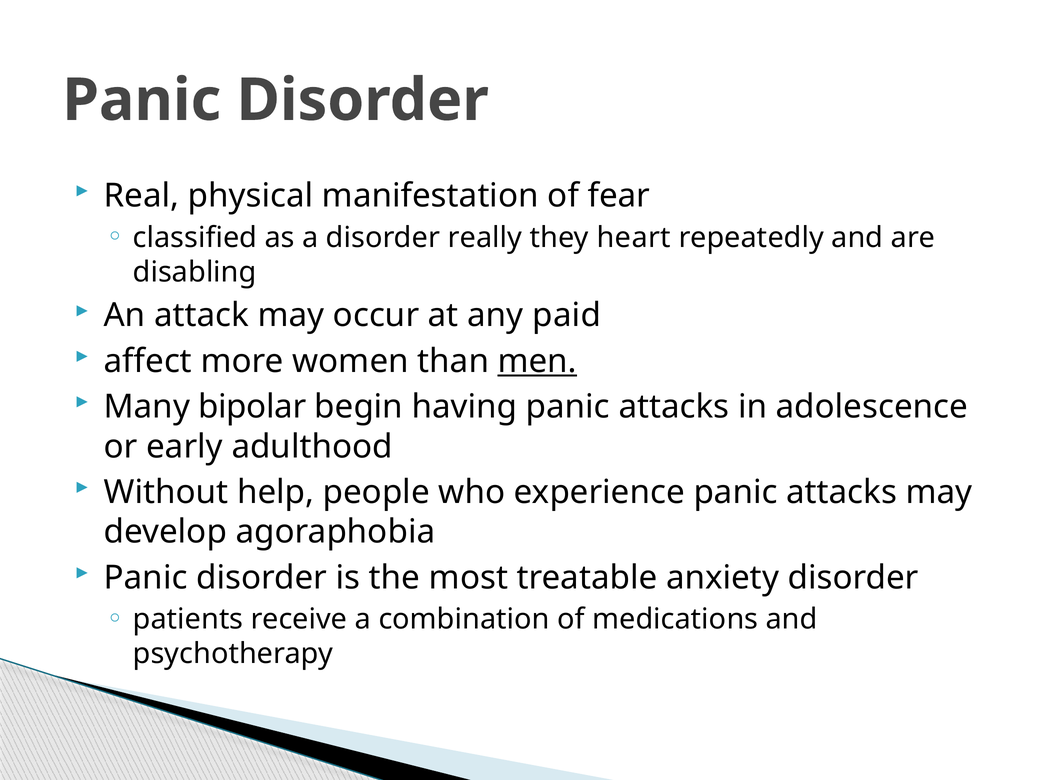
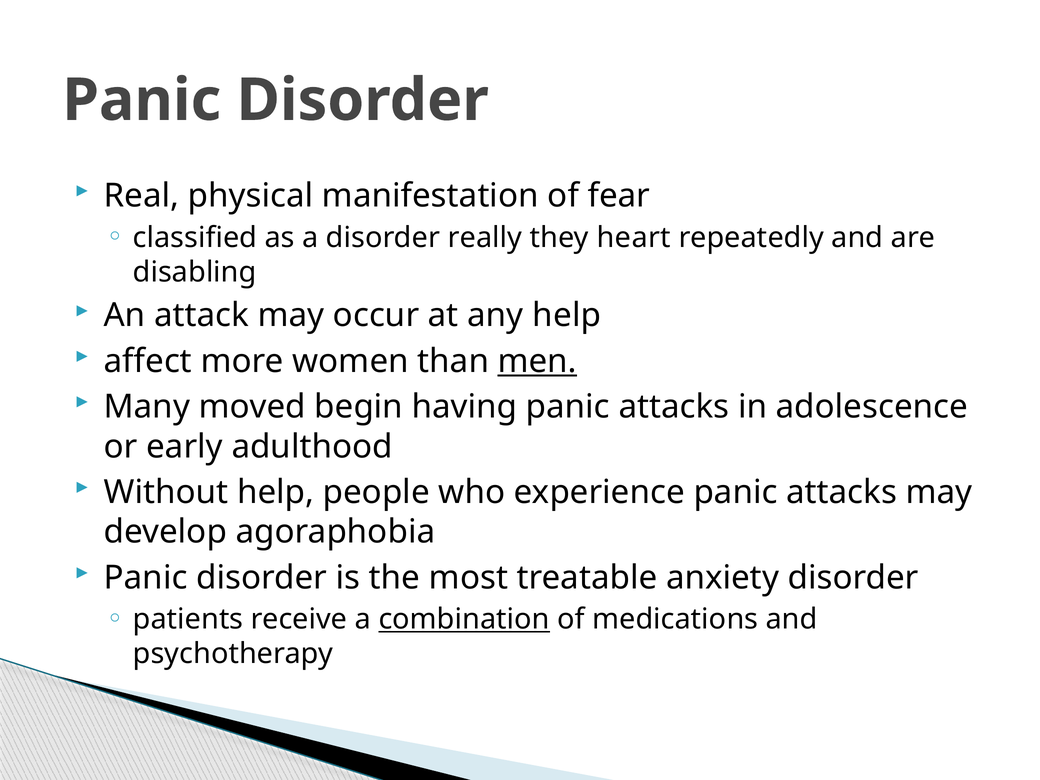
any paid: paid -> help
bipolar: bipolar -> moved
combination underline: none -> present
